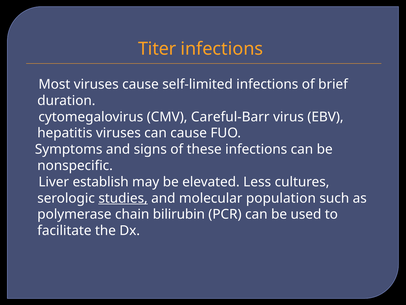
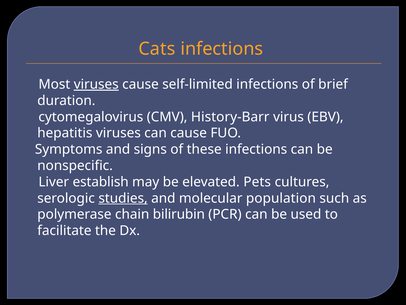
Titer: Titer -> Cats
viruses at (96, 84) underline: none -> present
Careful-Barr: Careful-Barr -> History-Barr
Less: Less -> Pets
